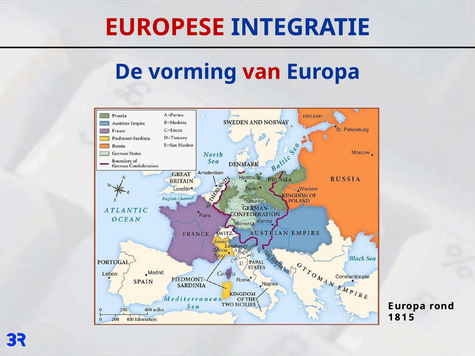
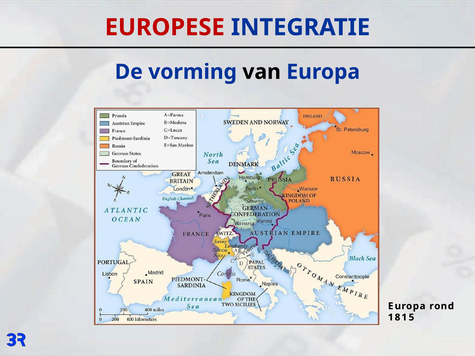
van colour: red -> black
